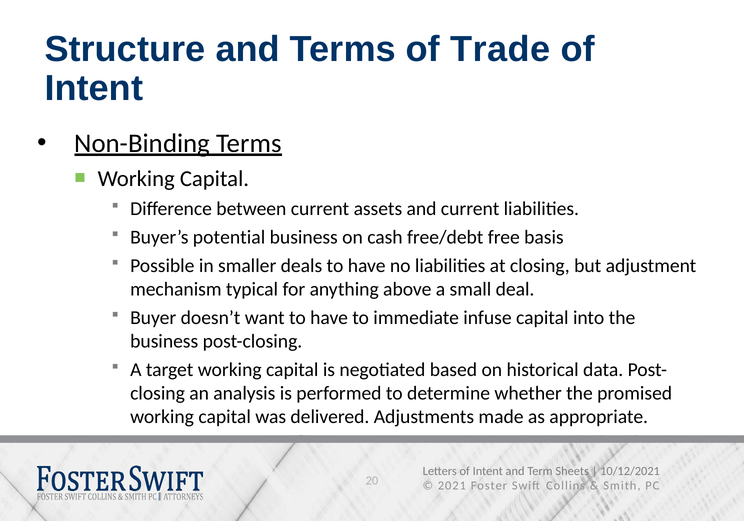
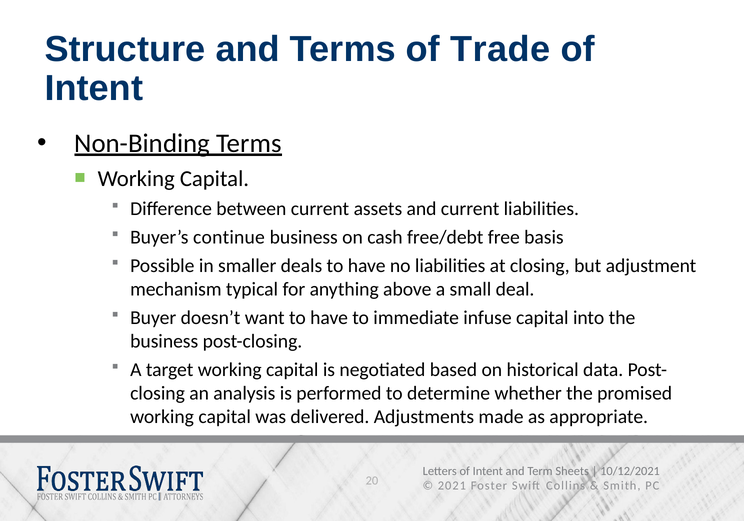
potential: potential -> continue
